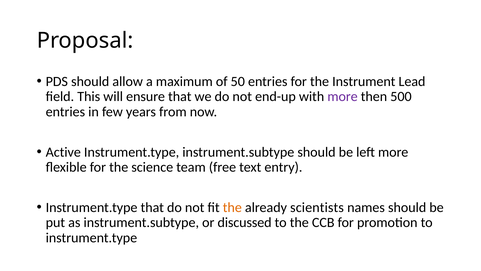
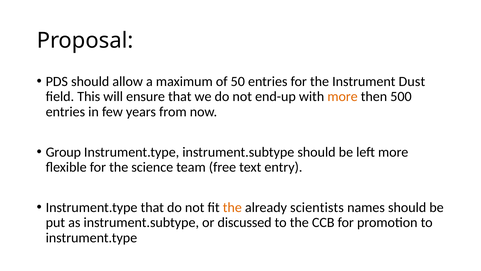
Lead: Lead -> Dust
more at (343, 96) colour: purple -> orange
Active: Active -> Group
